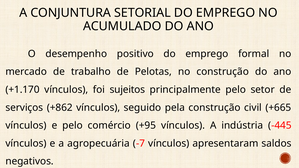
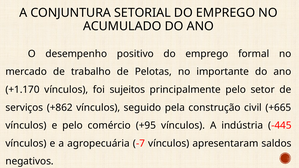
no construção: construção -> importante
